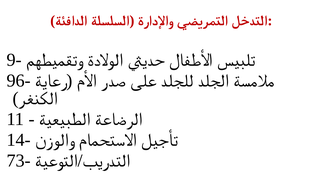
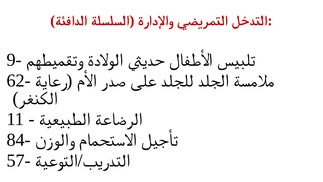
96-: 96- -> 62-
14-: 14- -> 84-
73-: 73- -> 57-
